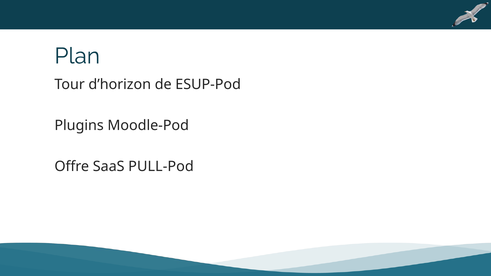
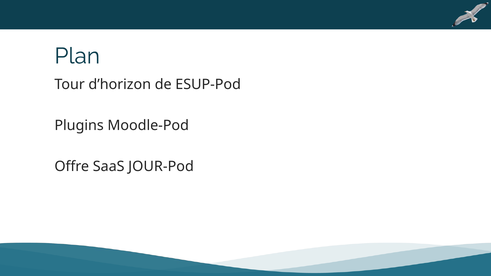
PULL-Pod: PULL-Pod -> JOUR-Pod
